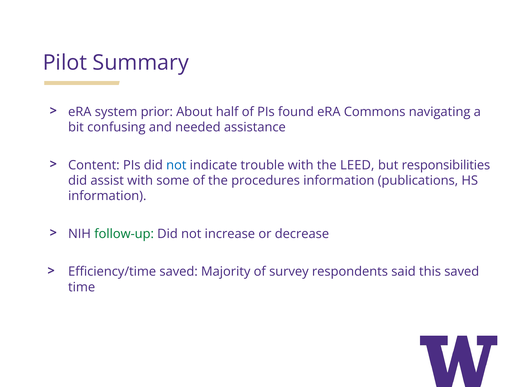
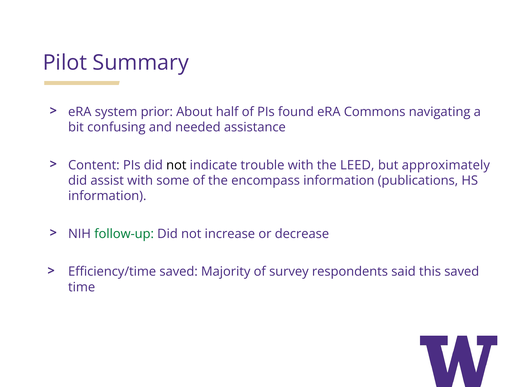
not at (176, 165) colour: blue -> black
responsibilities: responsibilities -> approximately
procedures: procedures -> encompass
